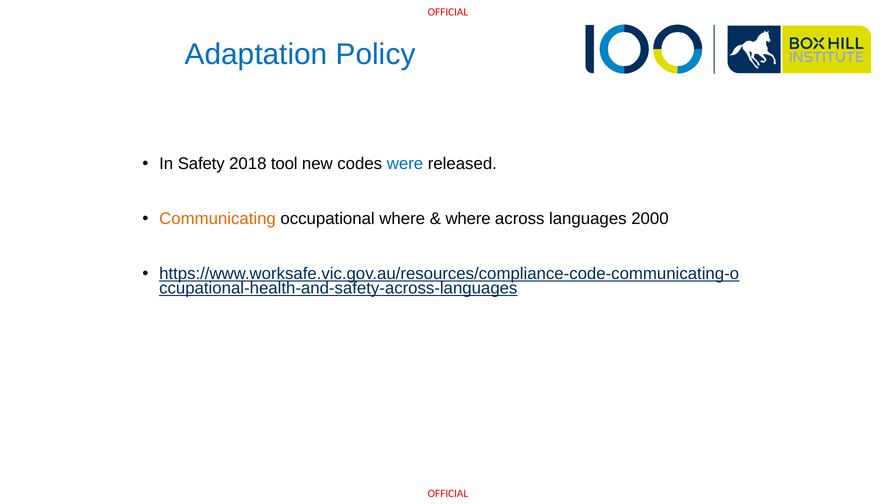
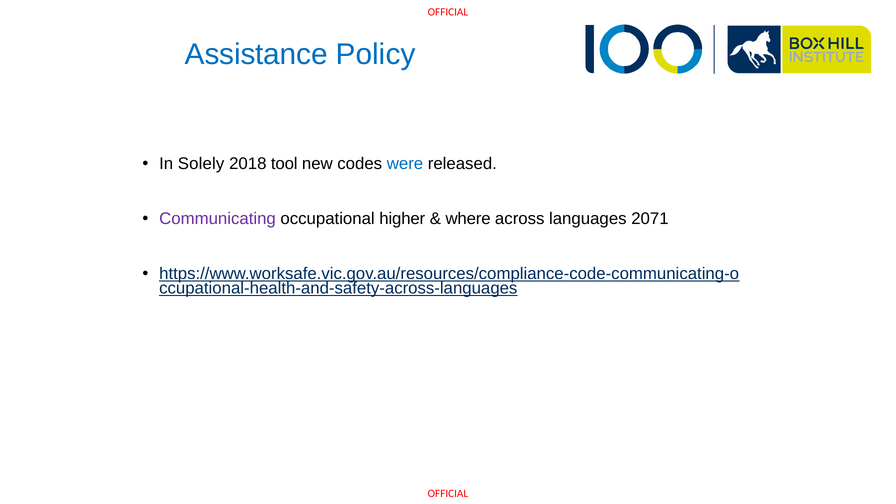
Adaptation: Adaptation -> Assistance
Safety: Safety -> Solely
Communicating colour: orange -> purple
occupational where: where -> higher
2000: 2000 -> 2071
